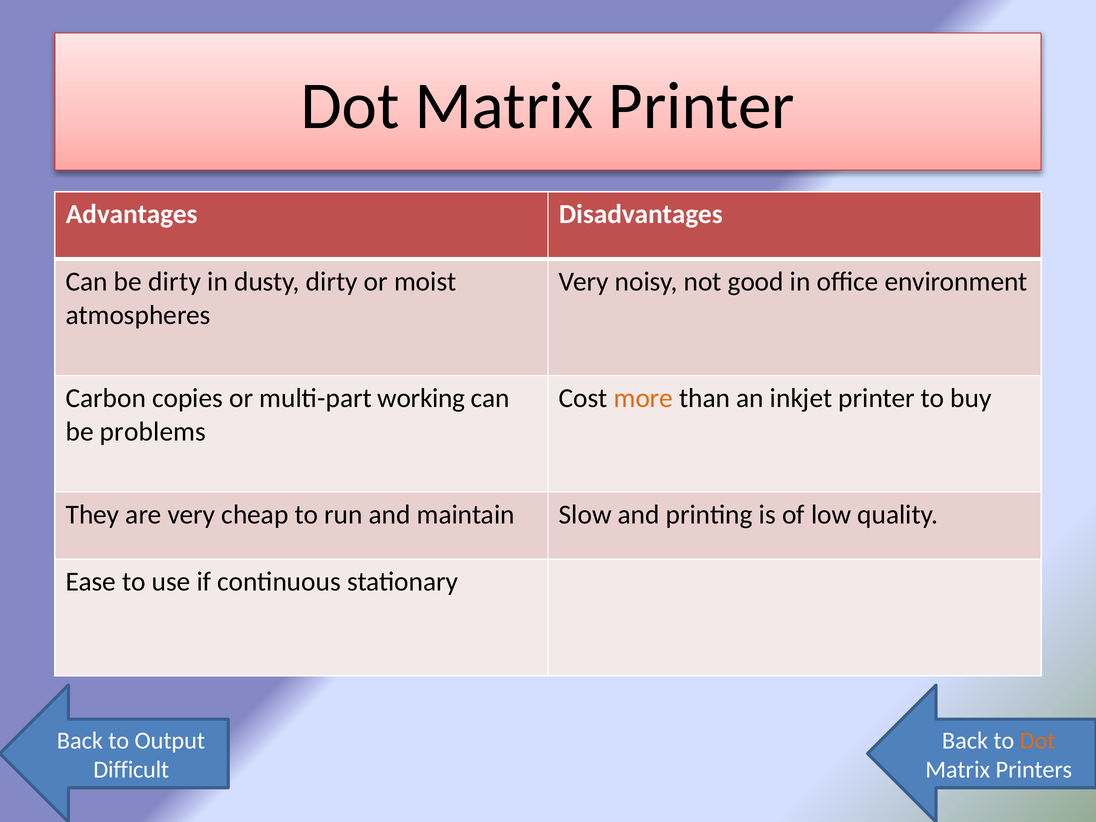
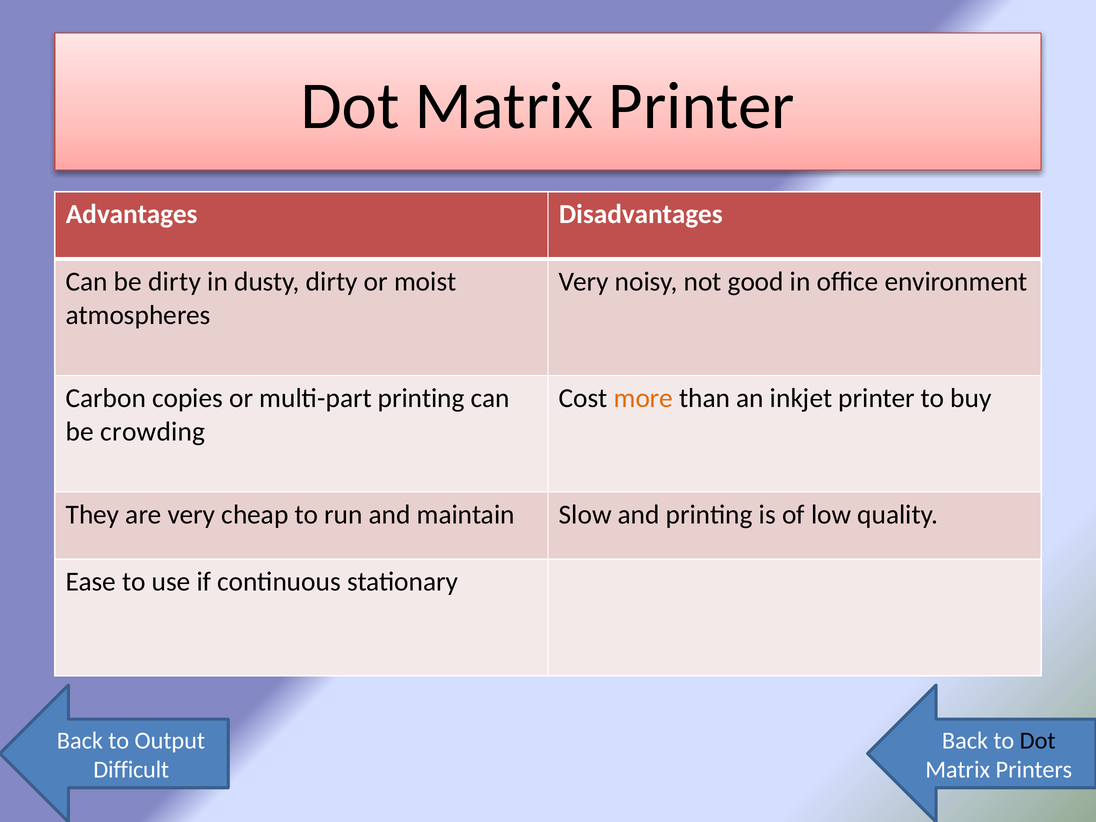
multi-part working: working -> printing
problems: problems -> crowding
Dot at (1038, 741) colour: orange -> black
